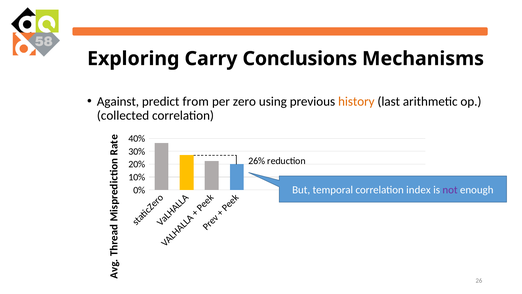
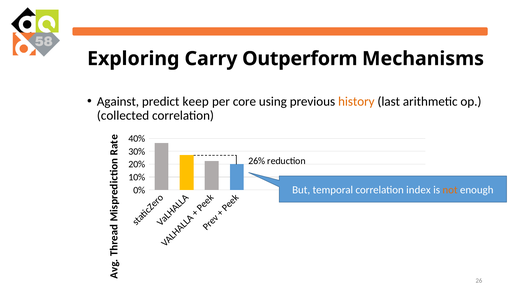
Conclusions: Conclusions -> Outperform
from: from -> keep
zero: zero -> core
not colour: purple -> orange
